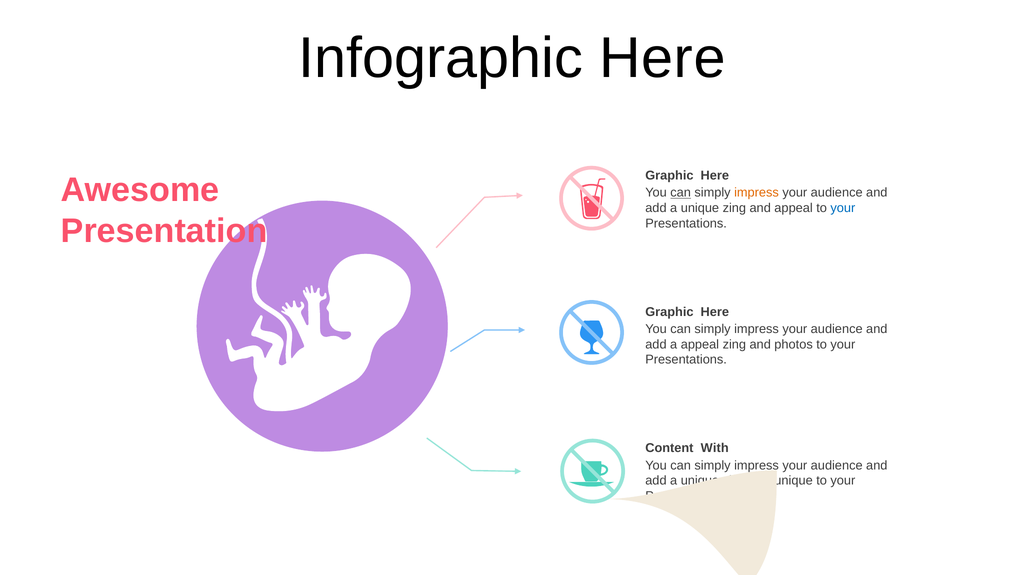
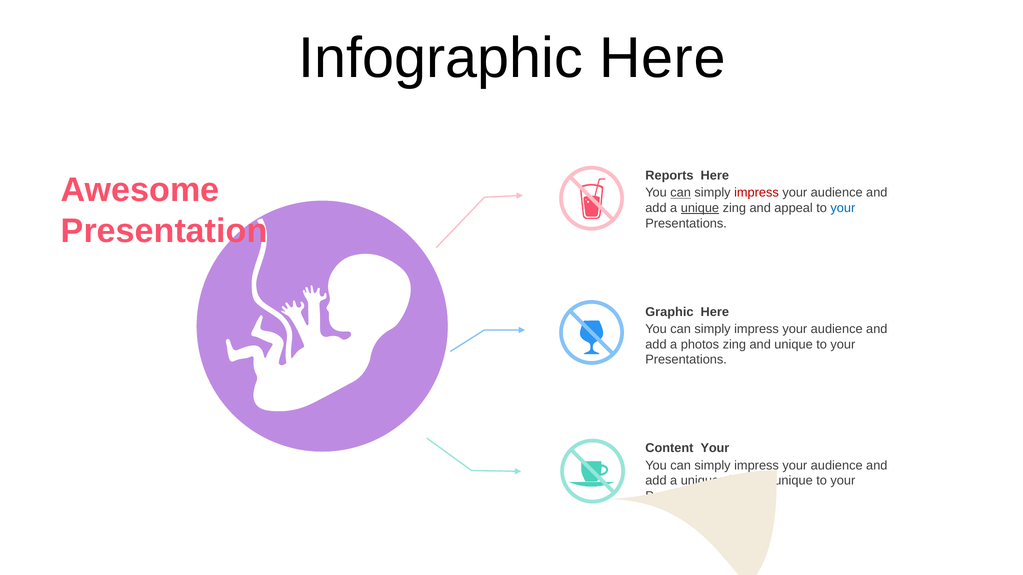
Graphic at (669, 176): Graphic -> Reports
impress at (756, 193) colour: orange -> red
unique at (700, 208) underline: none -> present
a appeal: appeal -> photos
photos at (794, 345): photos -> unique
Content With: With -> Your
